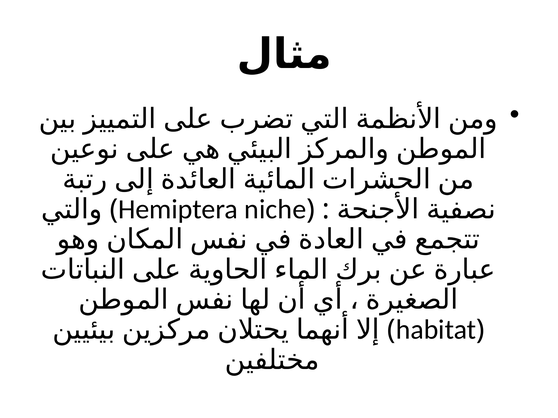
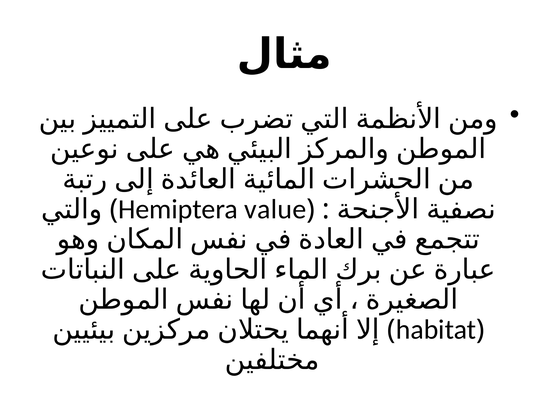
niche: niche -> value
